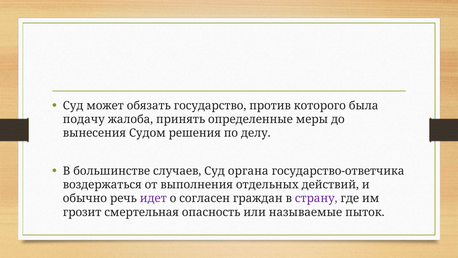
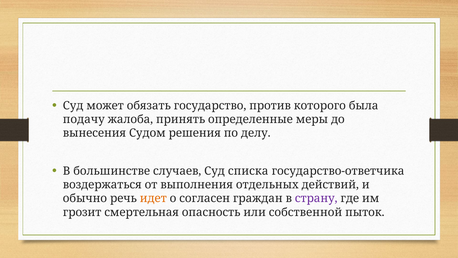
органа: органа -> списка
идет colour: purple -> orange
называемые: называемые -> собственной
